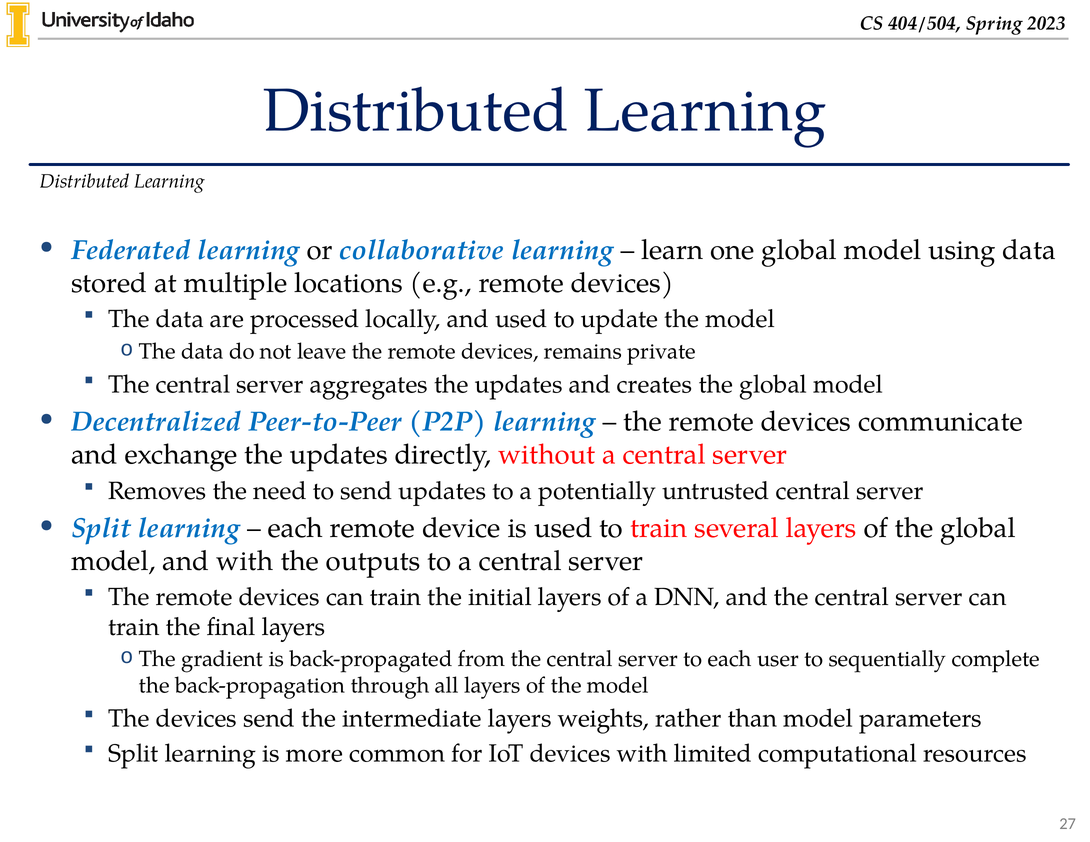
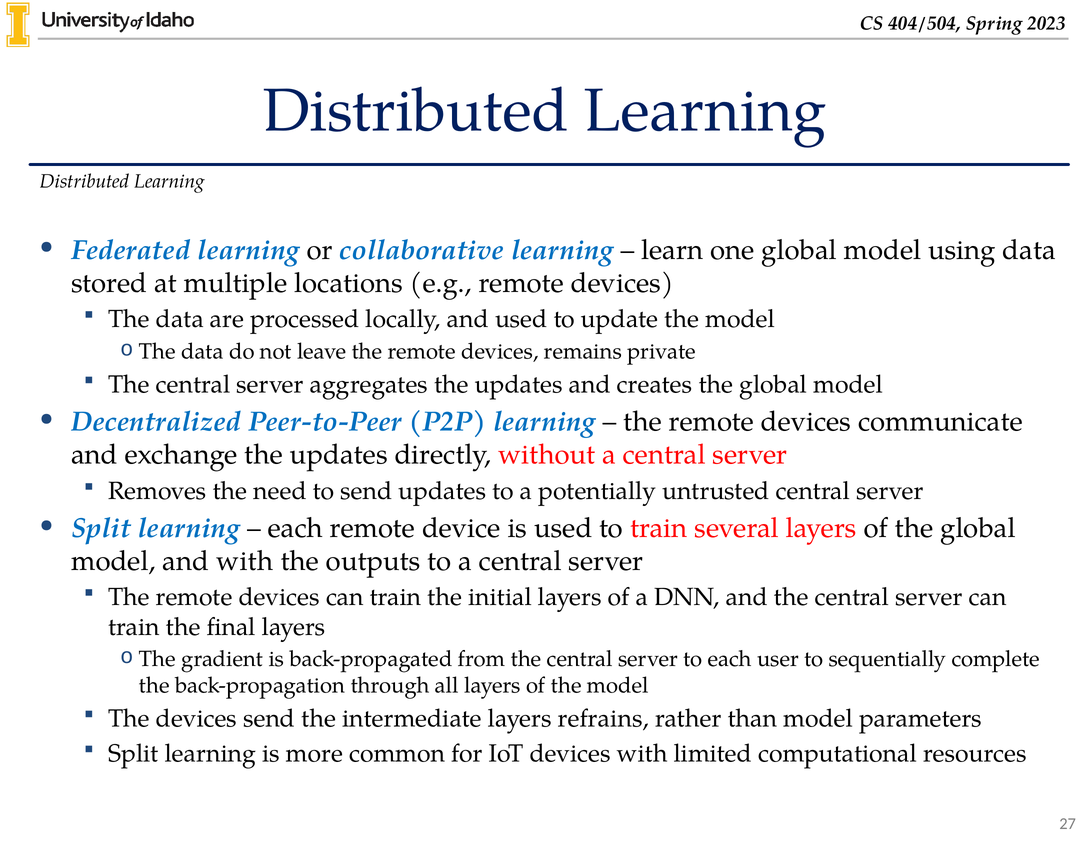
weights: weights -> refrains
